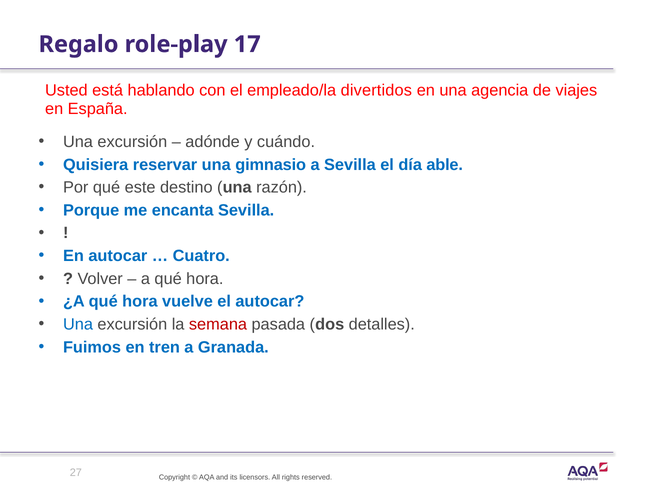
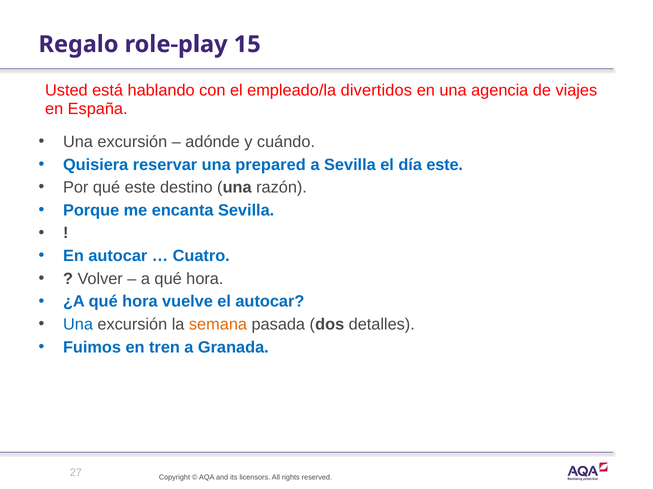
17: 17 -> 15
gimnasio: gimnasio -> prepared
día able: able -> este
semana colour: red -> orange
